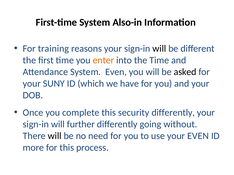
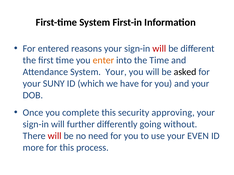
Also-in: Also-in -> First-in
training: training -> entered
will at (159, 49) colour: black -> red
System Even: Even -> Your
security differently: differently -> approving
will at (55, 136) colour: black -> red
